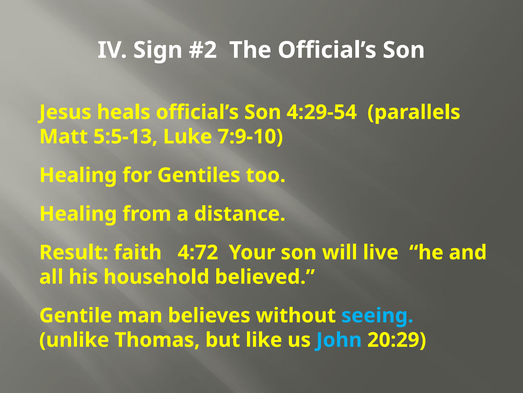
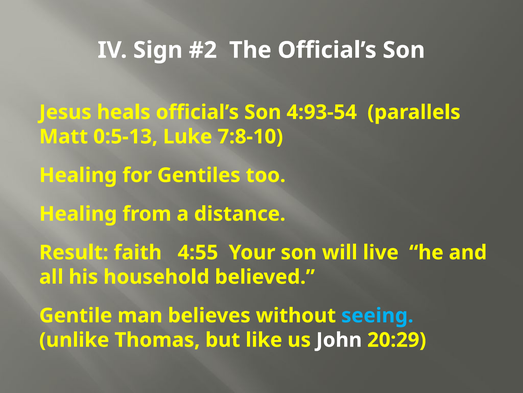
4:29-54: 4:29-54 -> 4:93-54
5:5-13: 5:5-13 -> 0:5-13
7:9-10: 7:9-10 -> 7:8-10
4:72: 4:72 -> 4:55
John colour: light blue -> white
